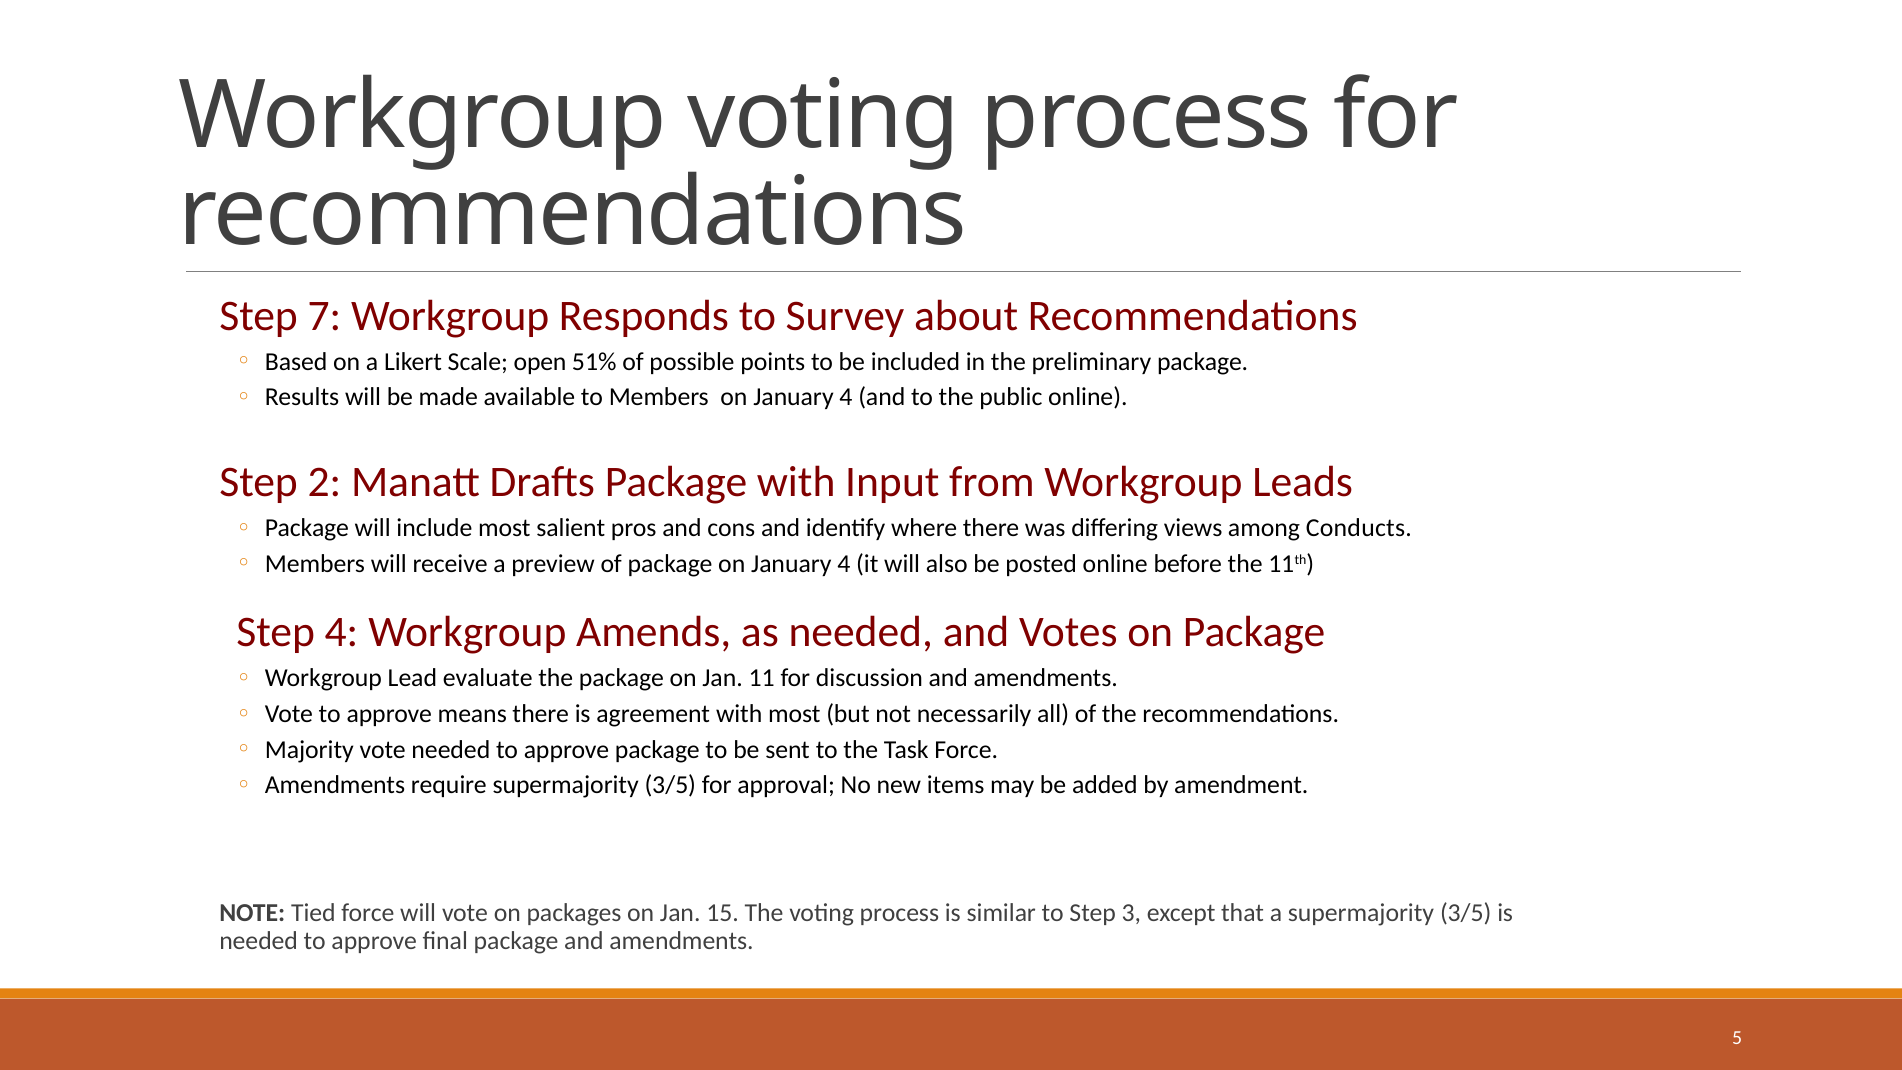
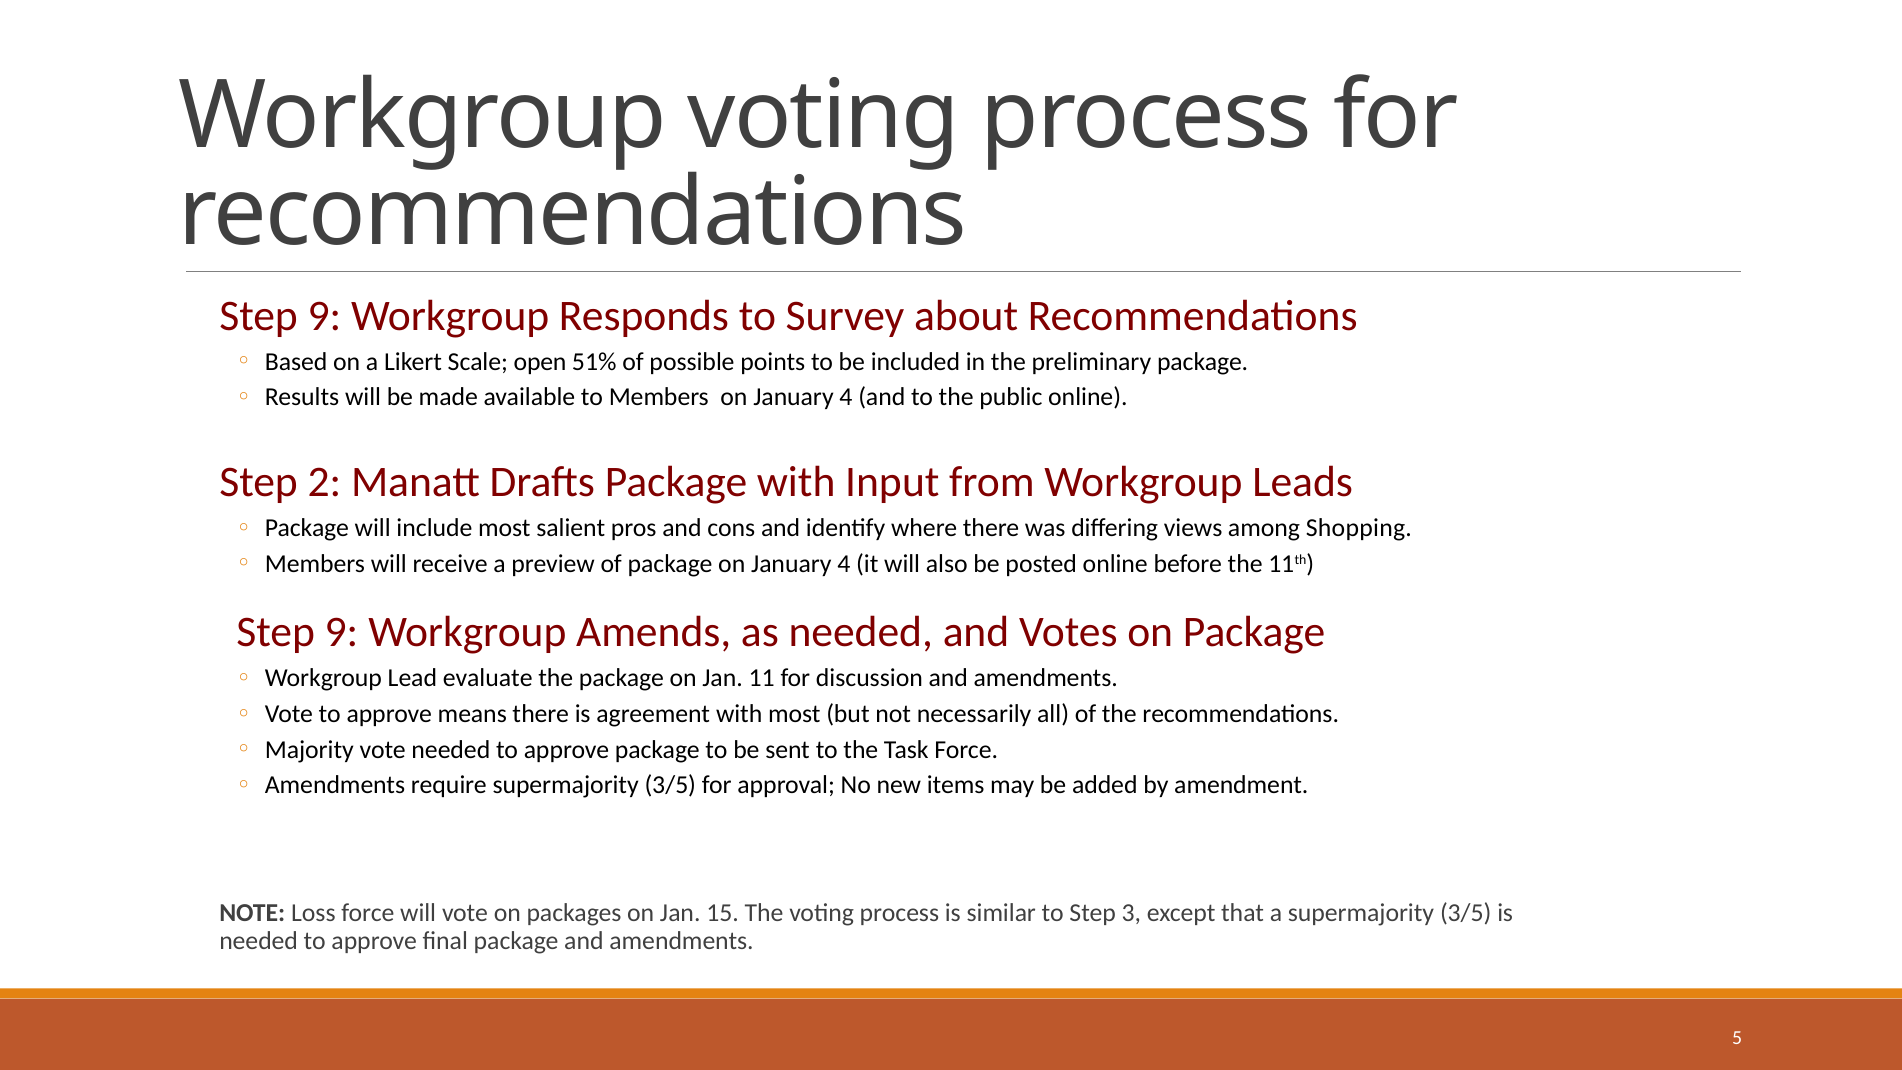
7 at (324, 316): 7 -> 9
Conducts: Conducts -> Shopping
4 at (341, 632): 4 -> 9
Tied: Tied -> Loss
